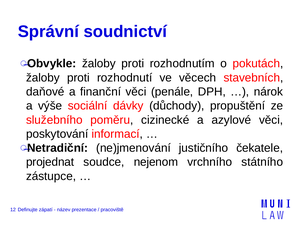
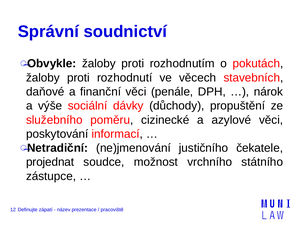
nejenom: nejenom -> možnost
